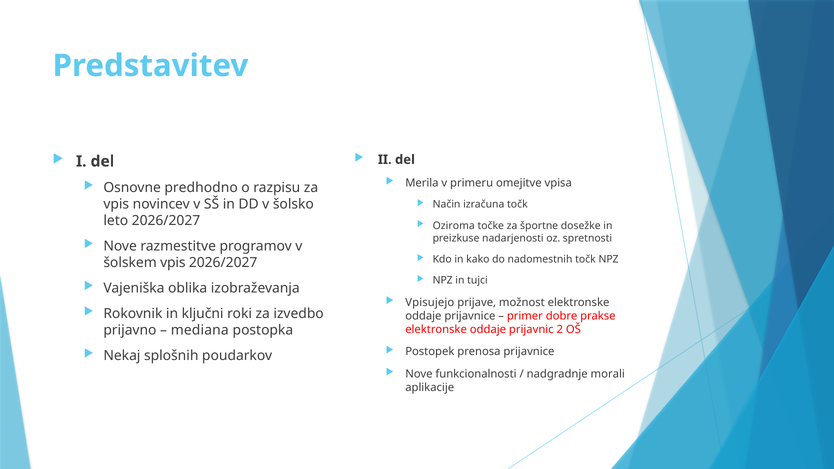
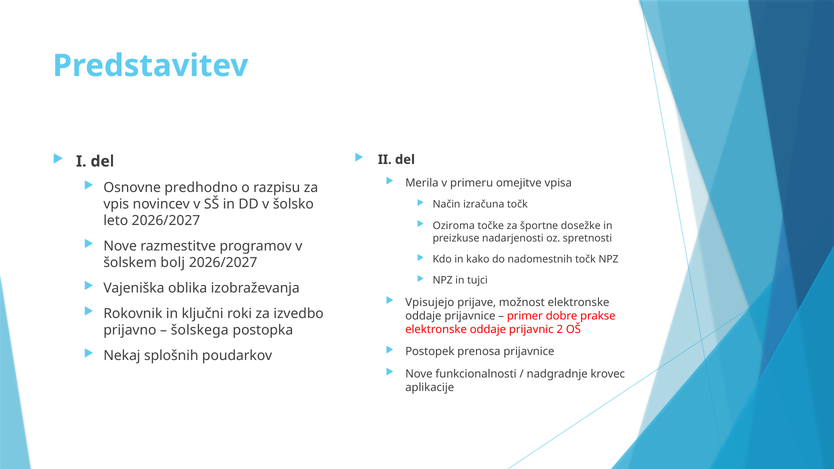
šolskem vpis: vpis -> bolj
mediana: mediana -> šolskega
morali: morali -> krovec
